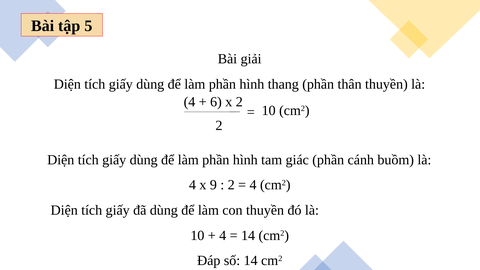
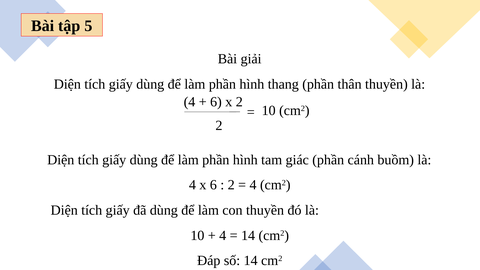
x 9: 9 -> 6
